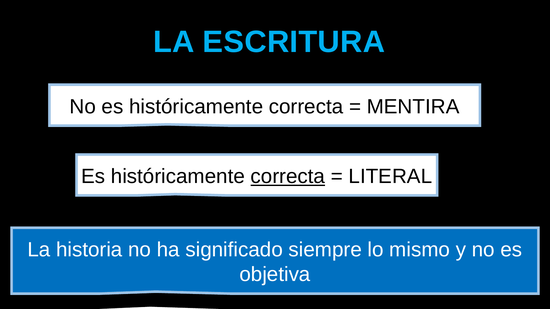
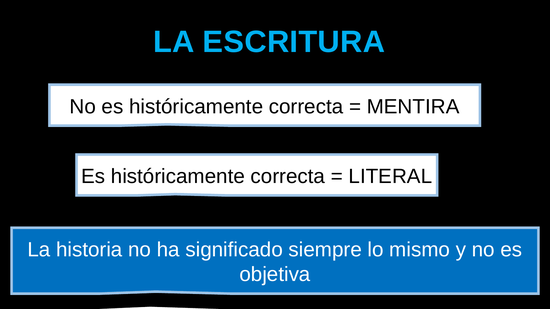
correcta at (288, 177) underline: present -> none
